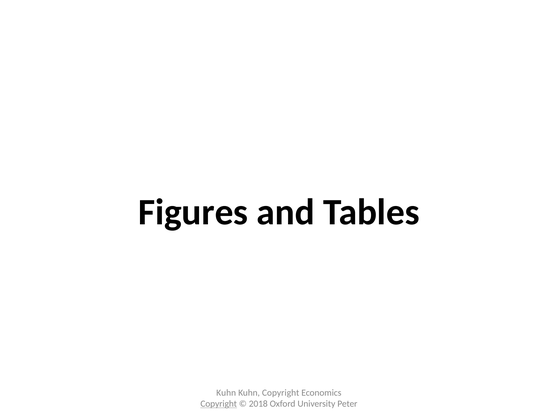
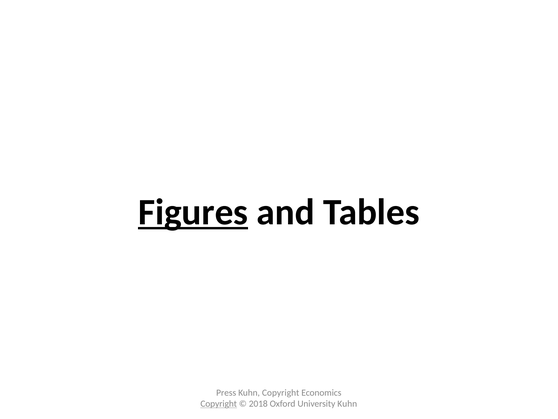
Figures underline: none -> present
Kuhn at (226, 392): Kuhn -> Press
University Peter: Peter -> Kuhn
